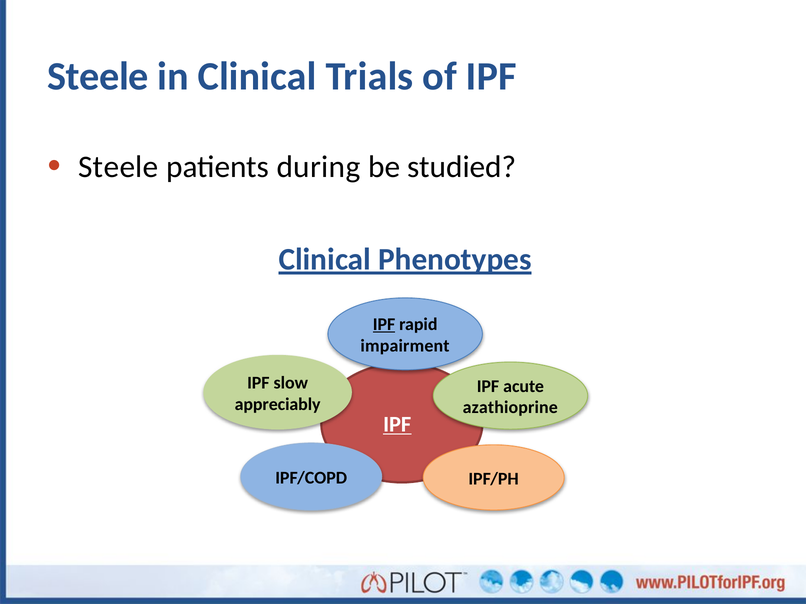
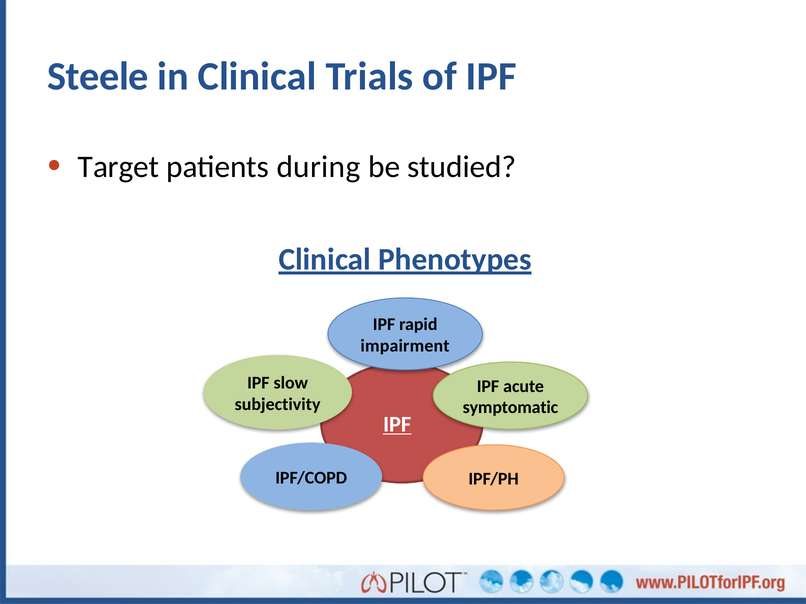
Steele at (118, 167): Steele -> Target
IPF at (384, 325) underline: present -> none
appreciably: appreciably -> subjectivity
azathioprine: azathioprine -> symptomatic
